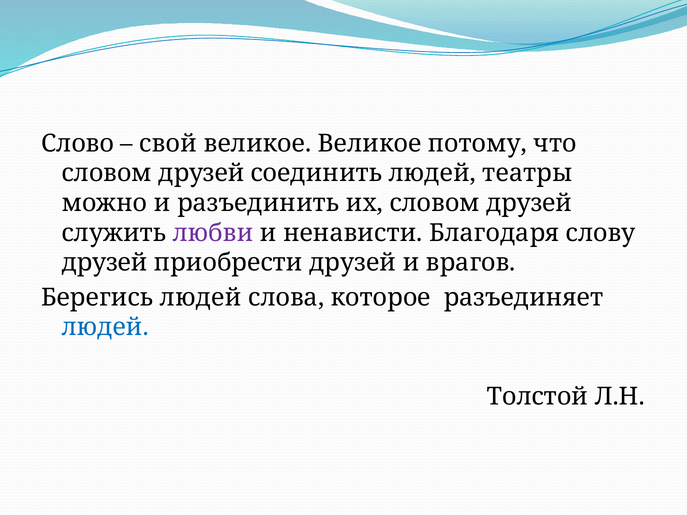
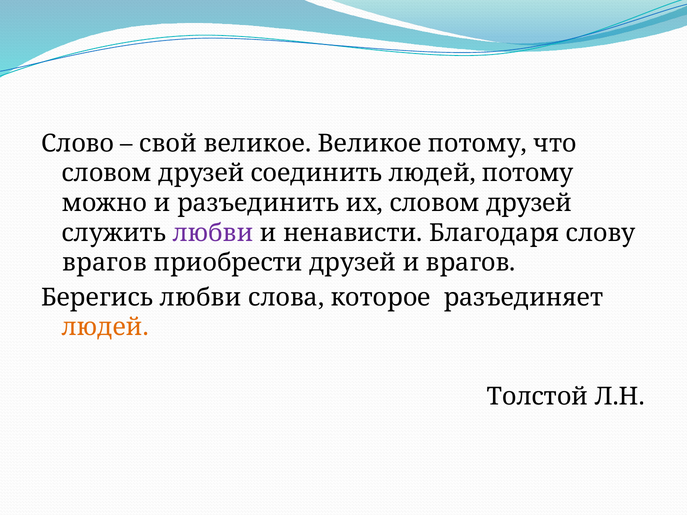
людей театры: театры -> потому
друзей at (105, 263): друзей -> врагов
Берегись людей: людей -> любви
людей at (105, 327) colour: blue -> orange
